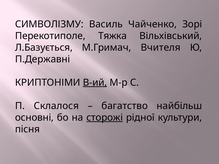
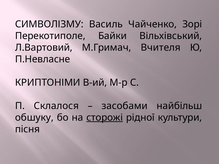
Тяжка: Тяжка -> Байки
Л.Базується: Л.Базується -> Л.Вартовий
П.Державні: П.Державні -> П.Невласне
В-ий underline: present -> none
багатство: багатство -> засобами
основні: основні -> обшуку
